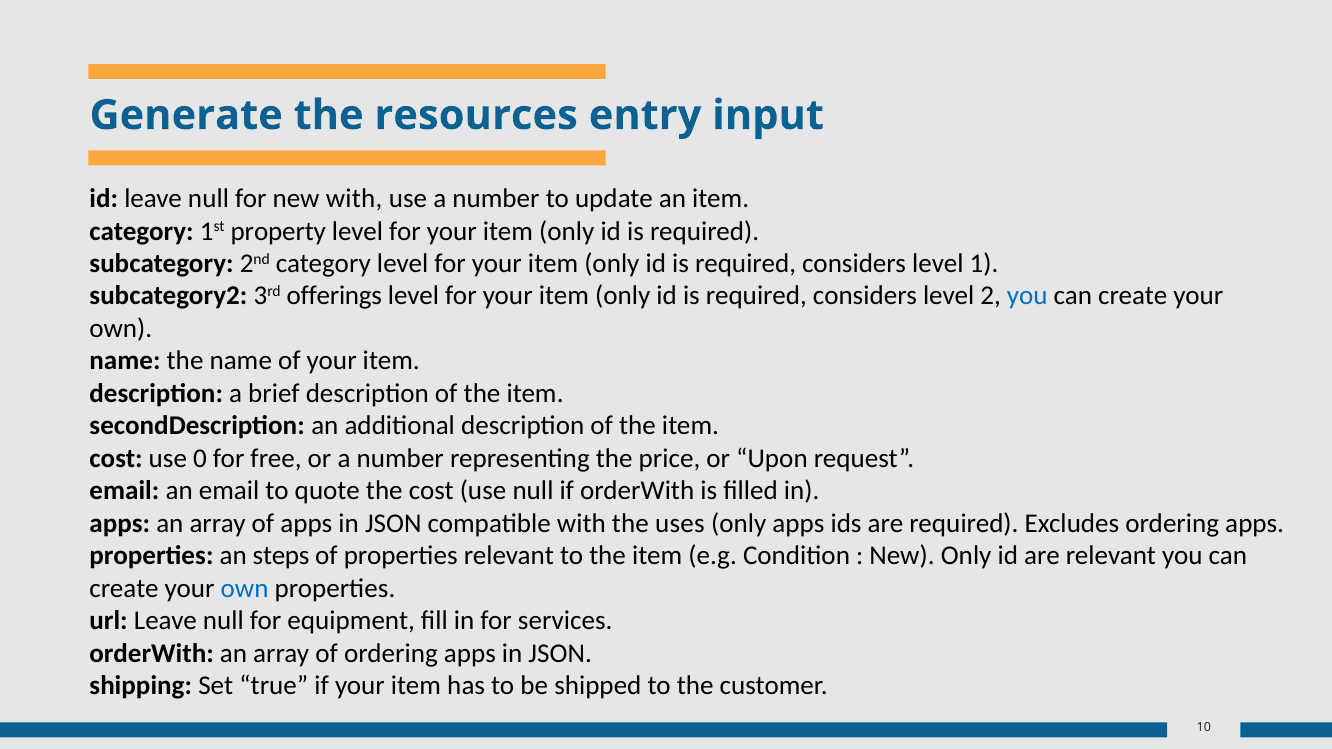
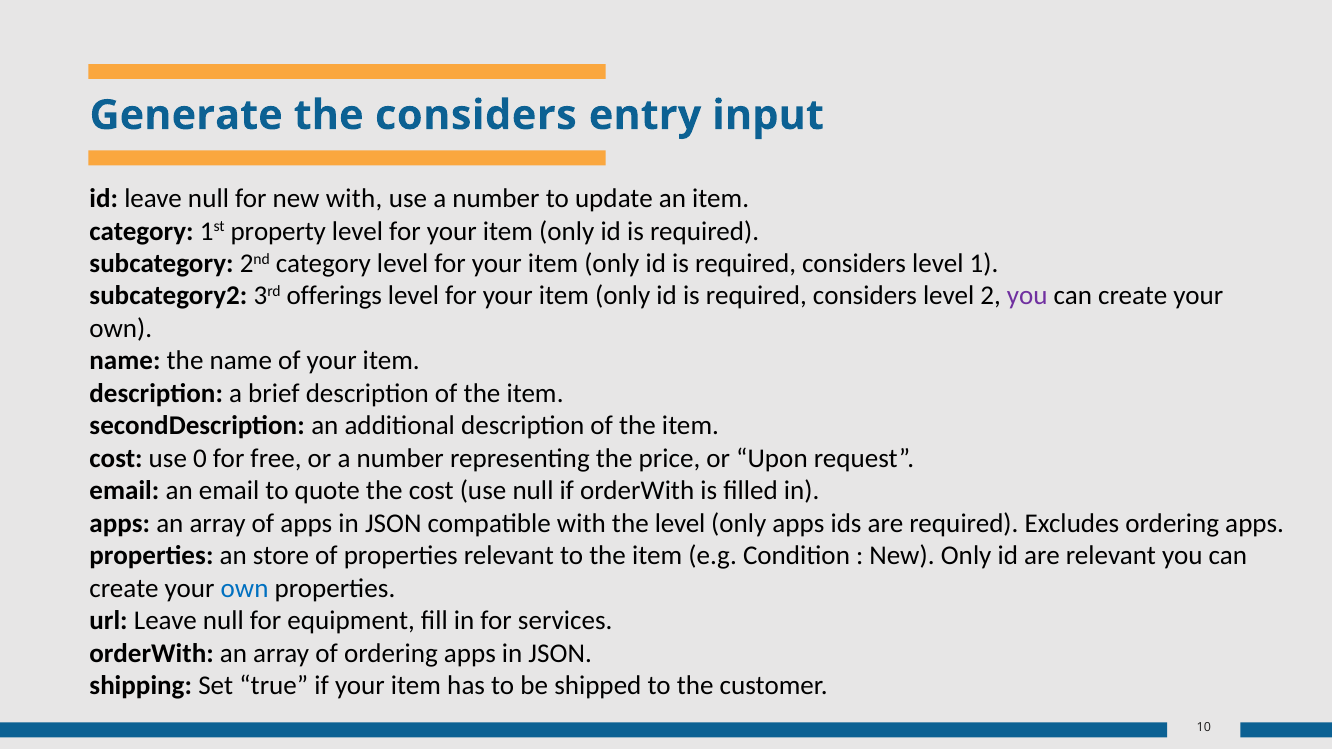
the resources: resources -> considers
you at (1027, 296) colour: blue -> purple
the uses: uses -> level
steps: steps -> store
